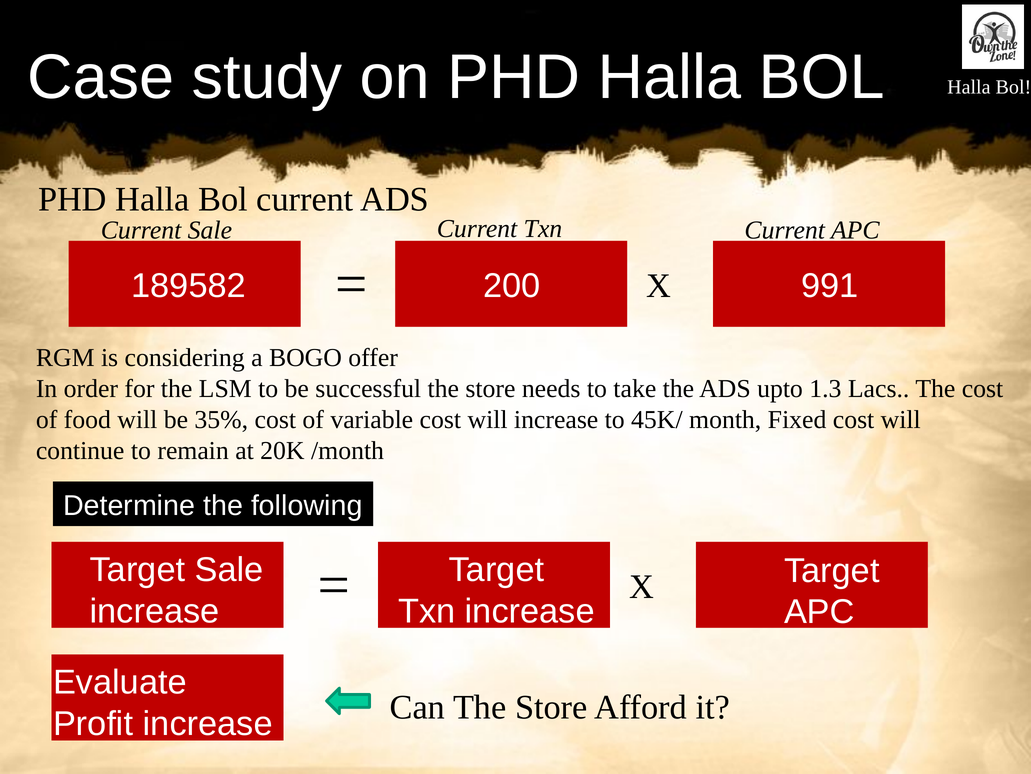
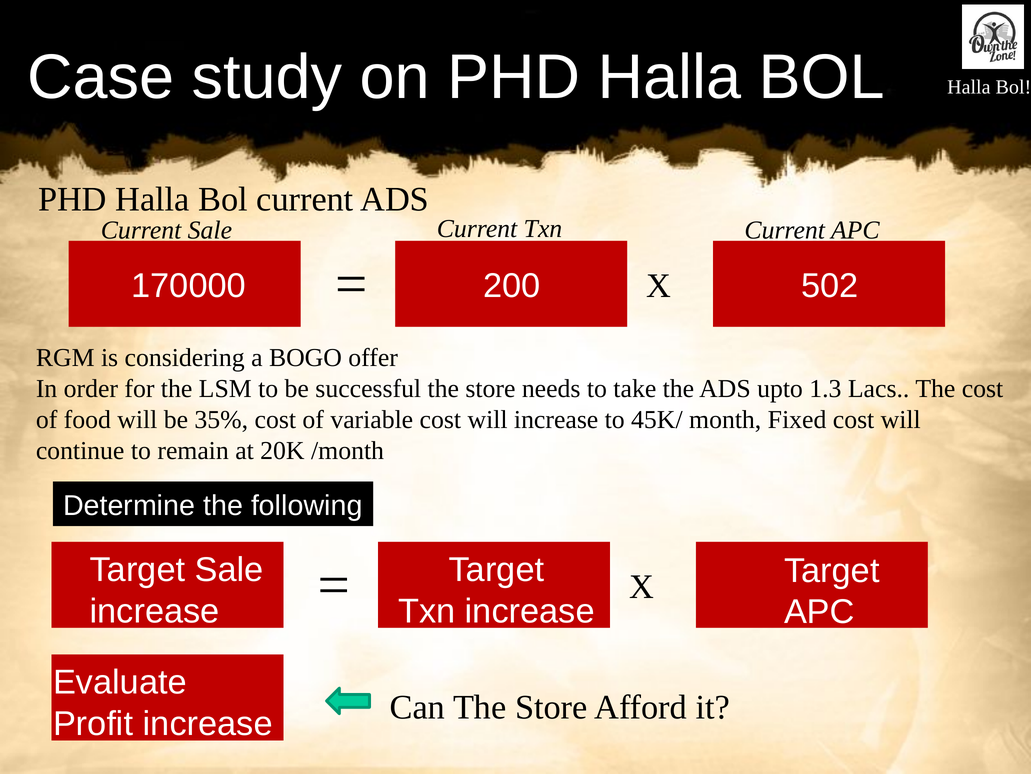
189582: 189582 -> 170000
991: 991 -> 502
